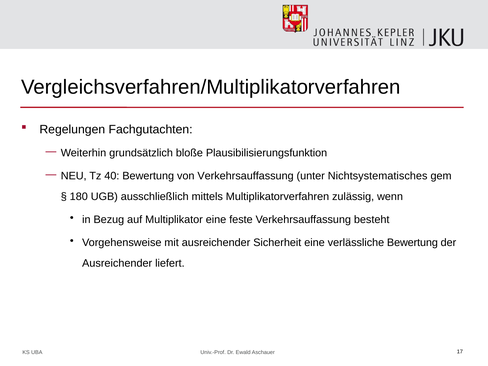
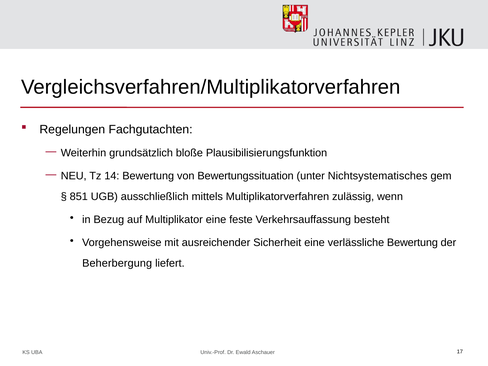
40: 40 -> 14
von Verkehrsauffassung: Verkehrsauffassung -> Bewertungssituation
180: 180 -> 851
Ausreichender at (117, 263): Ausreichender -> Beherbergung
